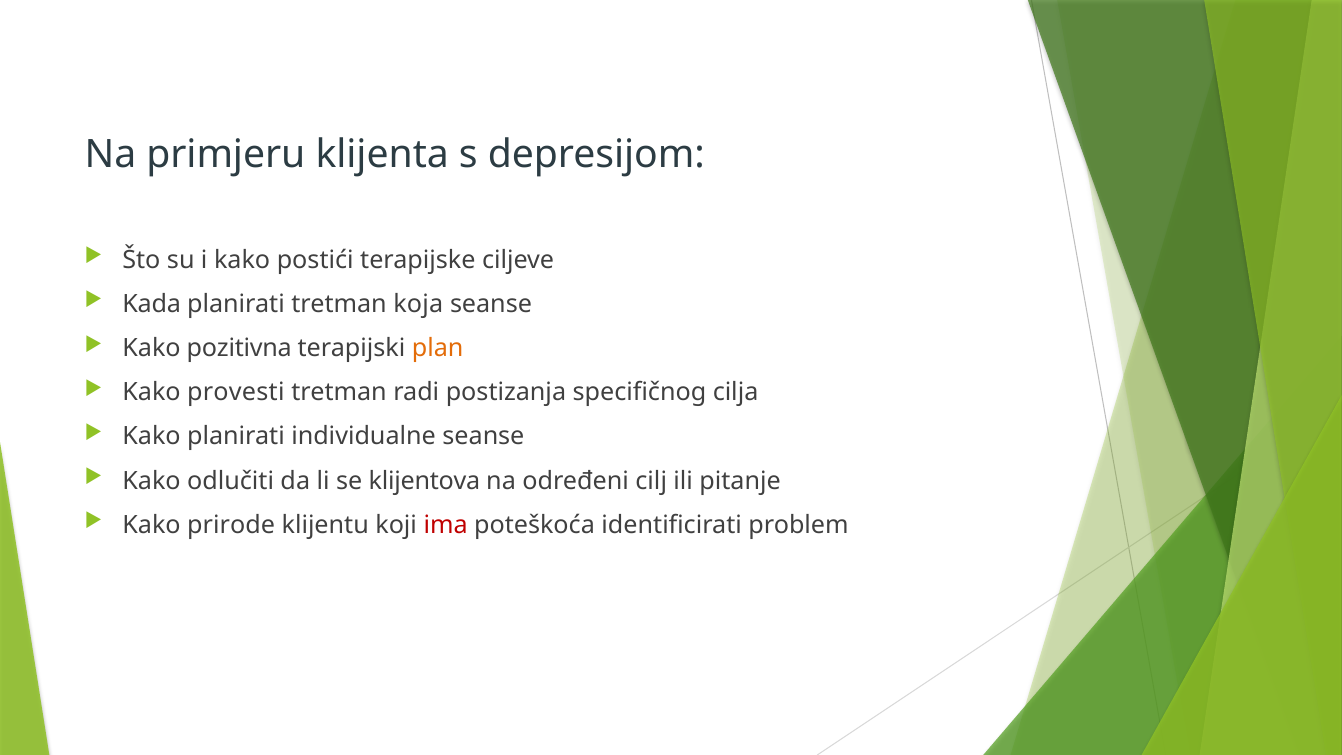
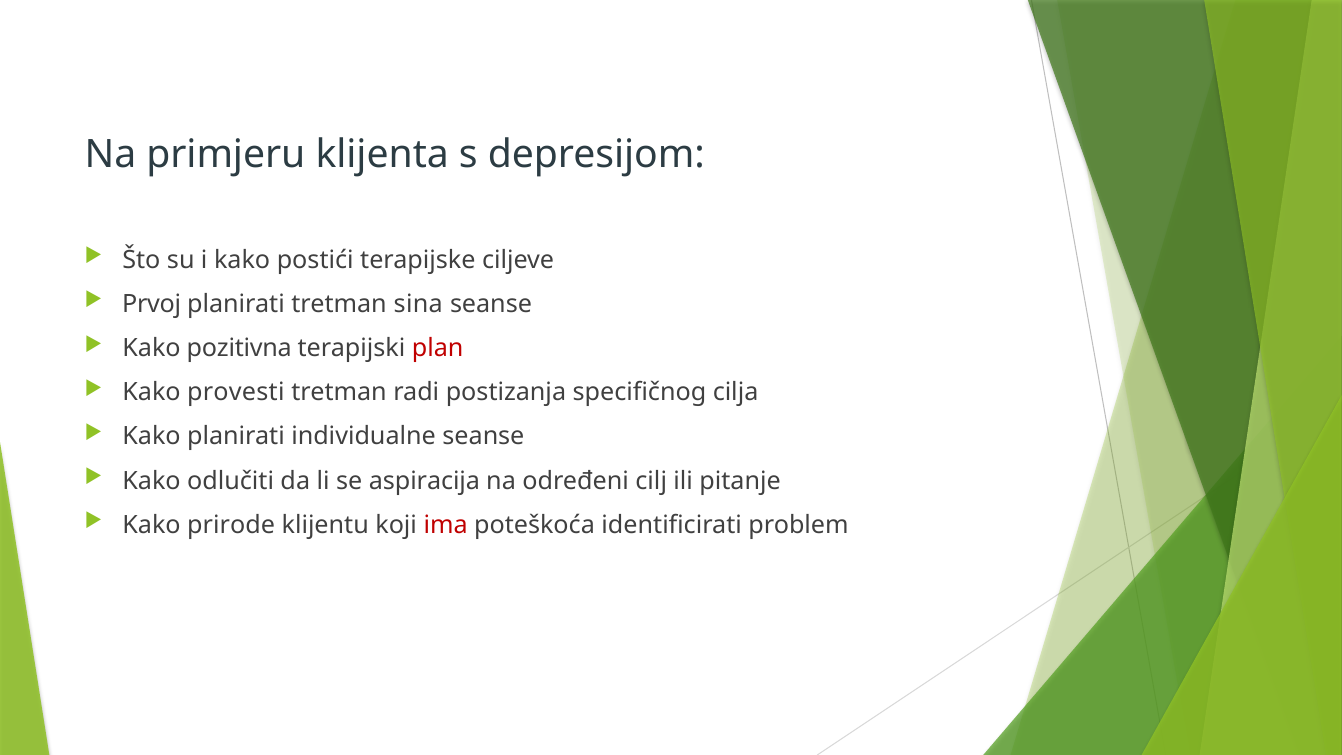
Kada: Kada -> Prvoj
koja: koja -> sina
plan colour: orange -> red
klijentova: klijentova -> aspiracija
